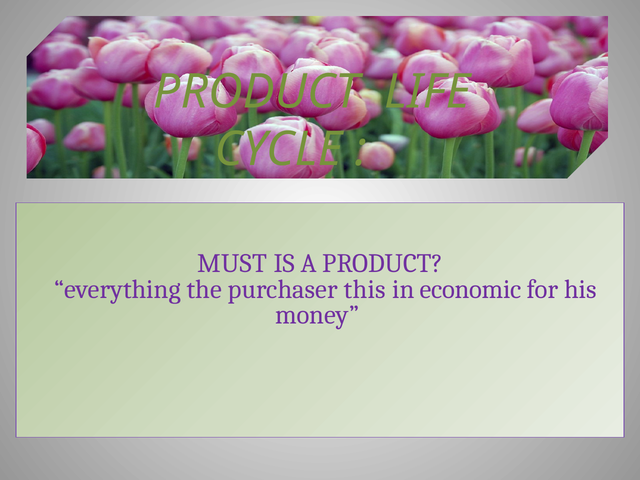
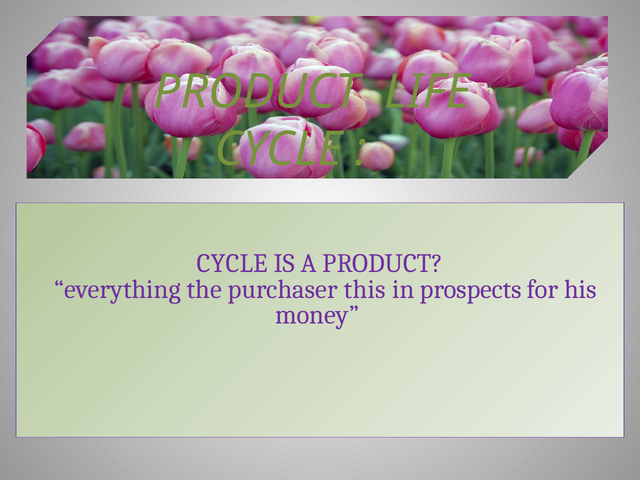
MUST at (232, 264): MUST -> CYCLE
economic: economic -> prospects
